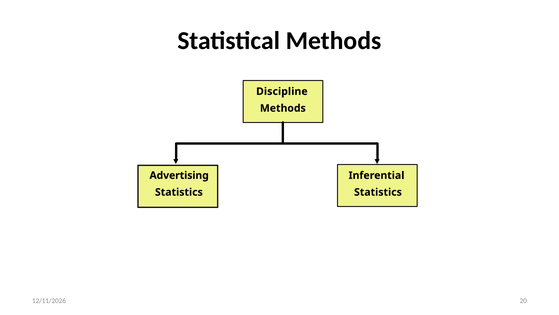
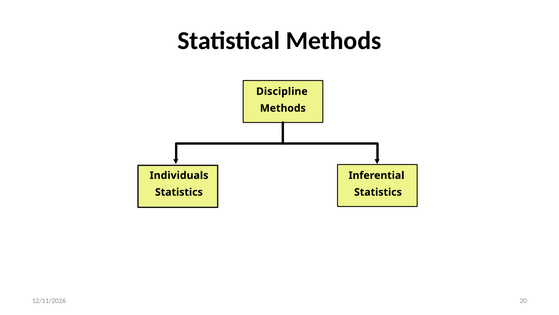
Advertising: Advertising -> Individuals
